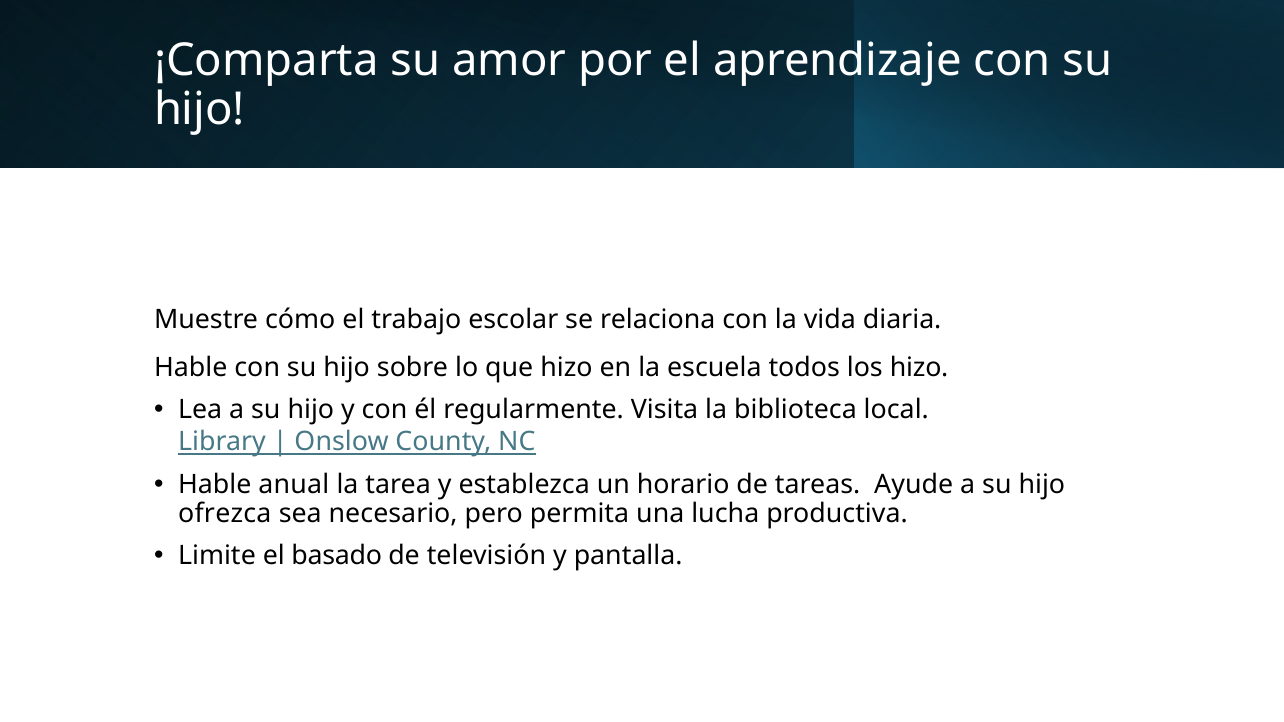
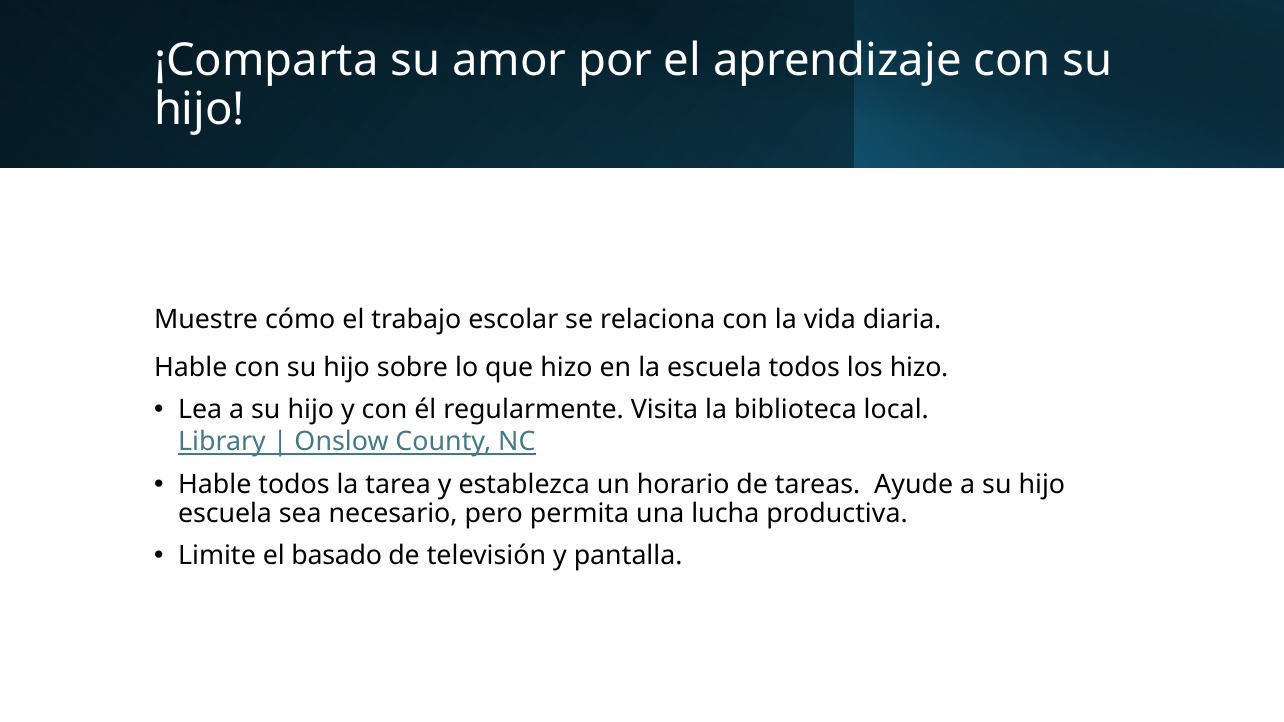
Hable anual: anual -> todos
ofrezca at (225, 514): ofrezca -> escuela
